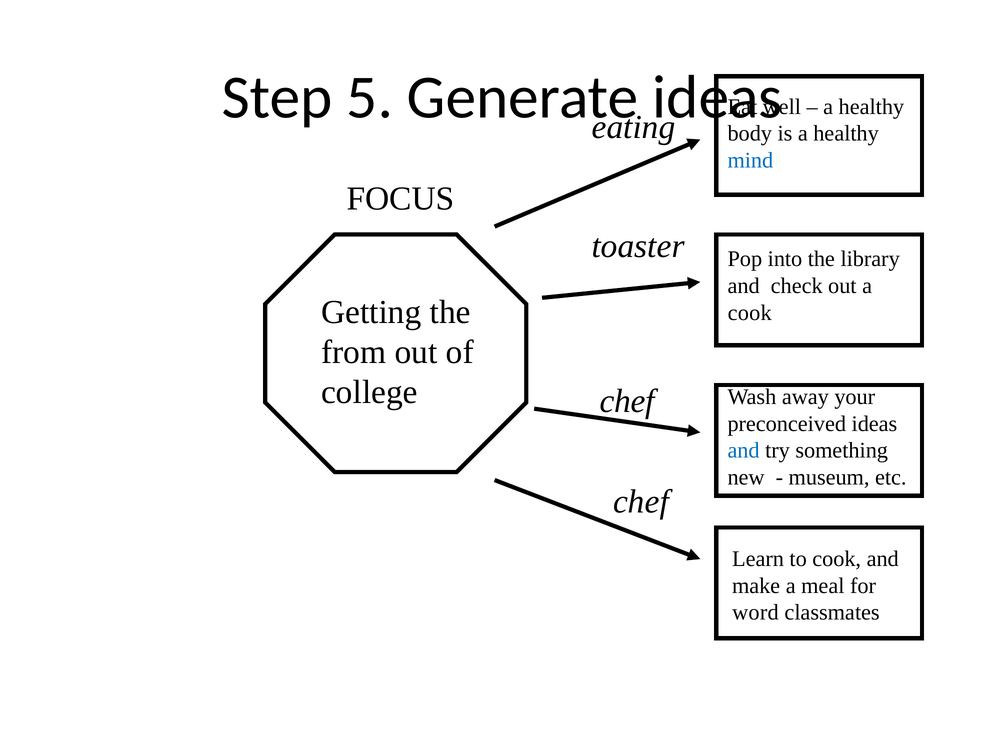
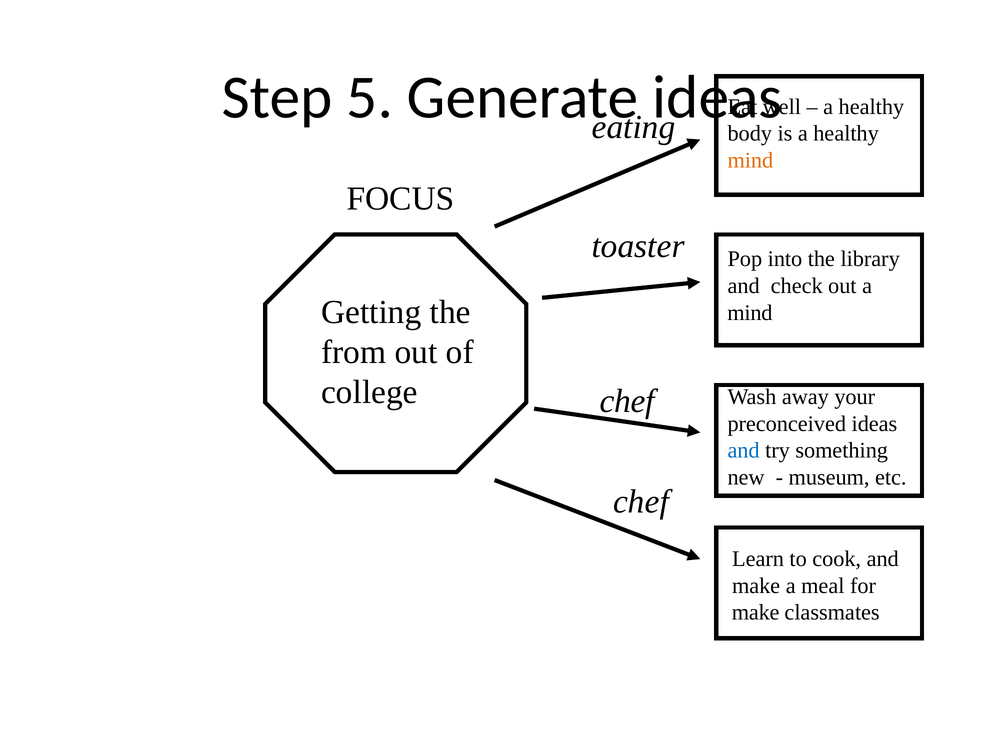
mind at (750, 160) colour: blue -> orange
cook at (750, 313): cook -> mind
word at (755, 612): word -> make
